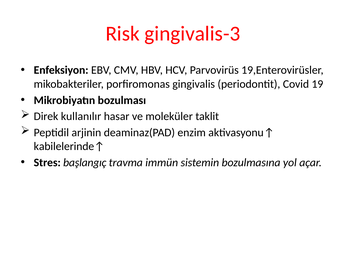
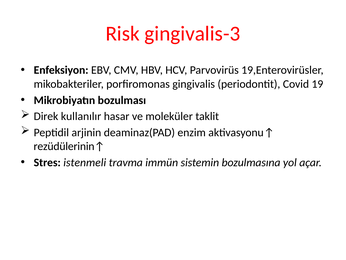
kabilelerinde↑: kabilelerinde↑ -> rezüdülerinin↑
başlangıç: başlangıç -> istenmeli
